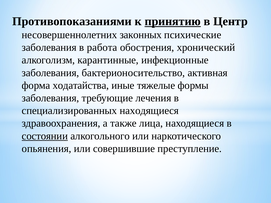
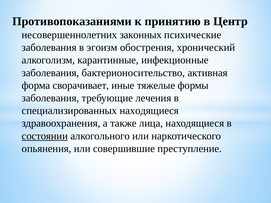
принятию underline: present -> none
работа: работа -> эгоизм
ходатайства: ходатайства -> сворачивает
